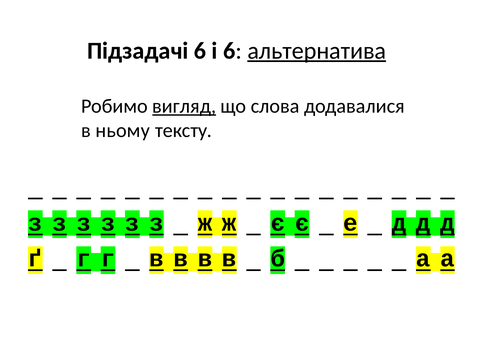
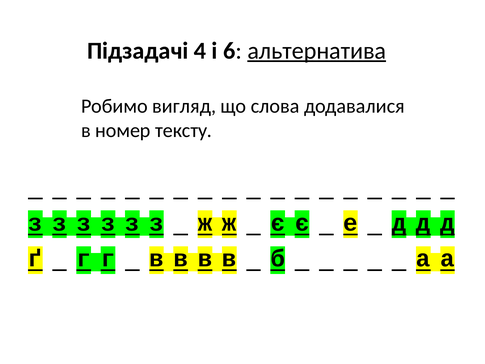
Підзадачі 6: 6 -> 4
вигляд underline: present -> none
ньому: ньому -> номер
